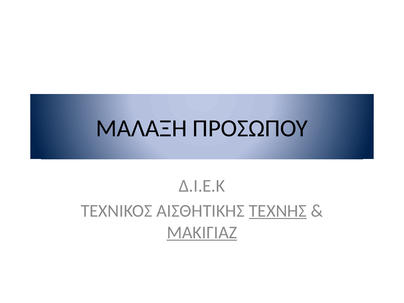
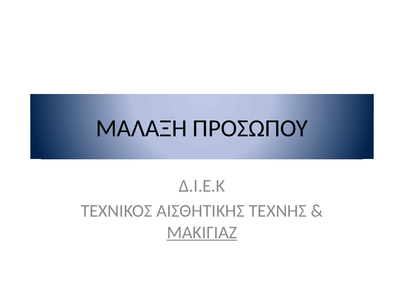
ΤΕΧΝΗΣ underline: present -> none
